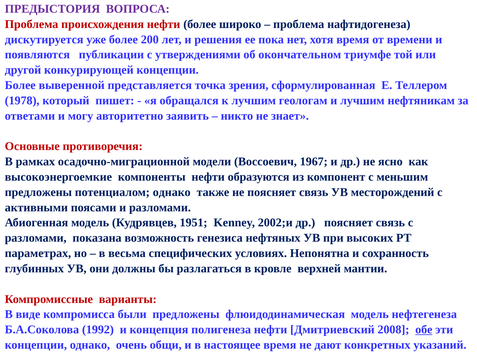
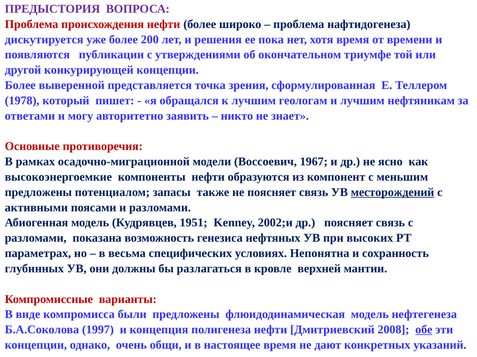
потенциалом однако: однако -> запасы
месторождений underline: none -> present
1992: 1992 -> 1997
